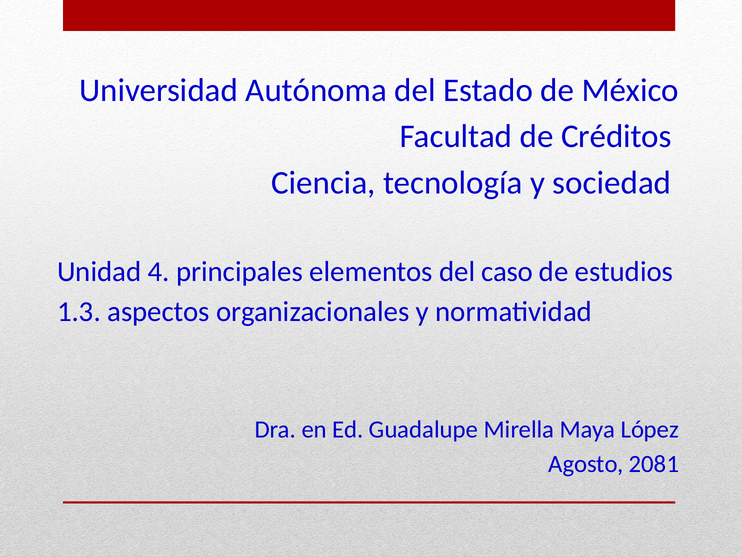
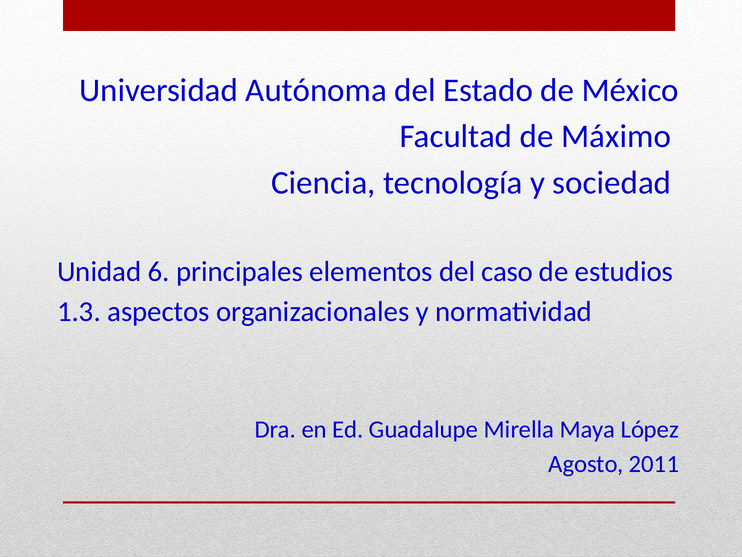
Créditos: Créditos -> Máximo
4: 4 -> 6
2081: 2081 -> 2011
